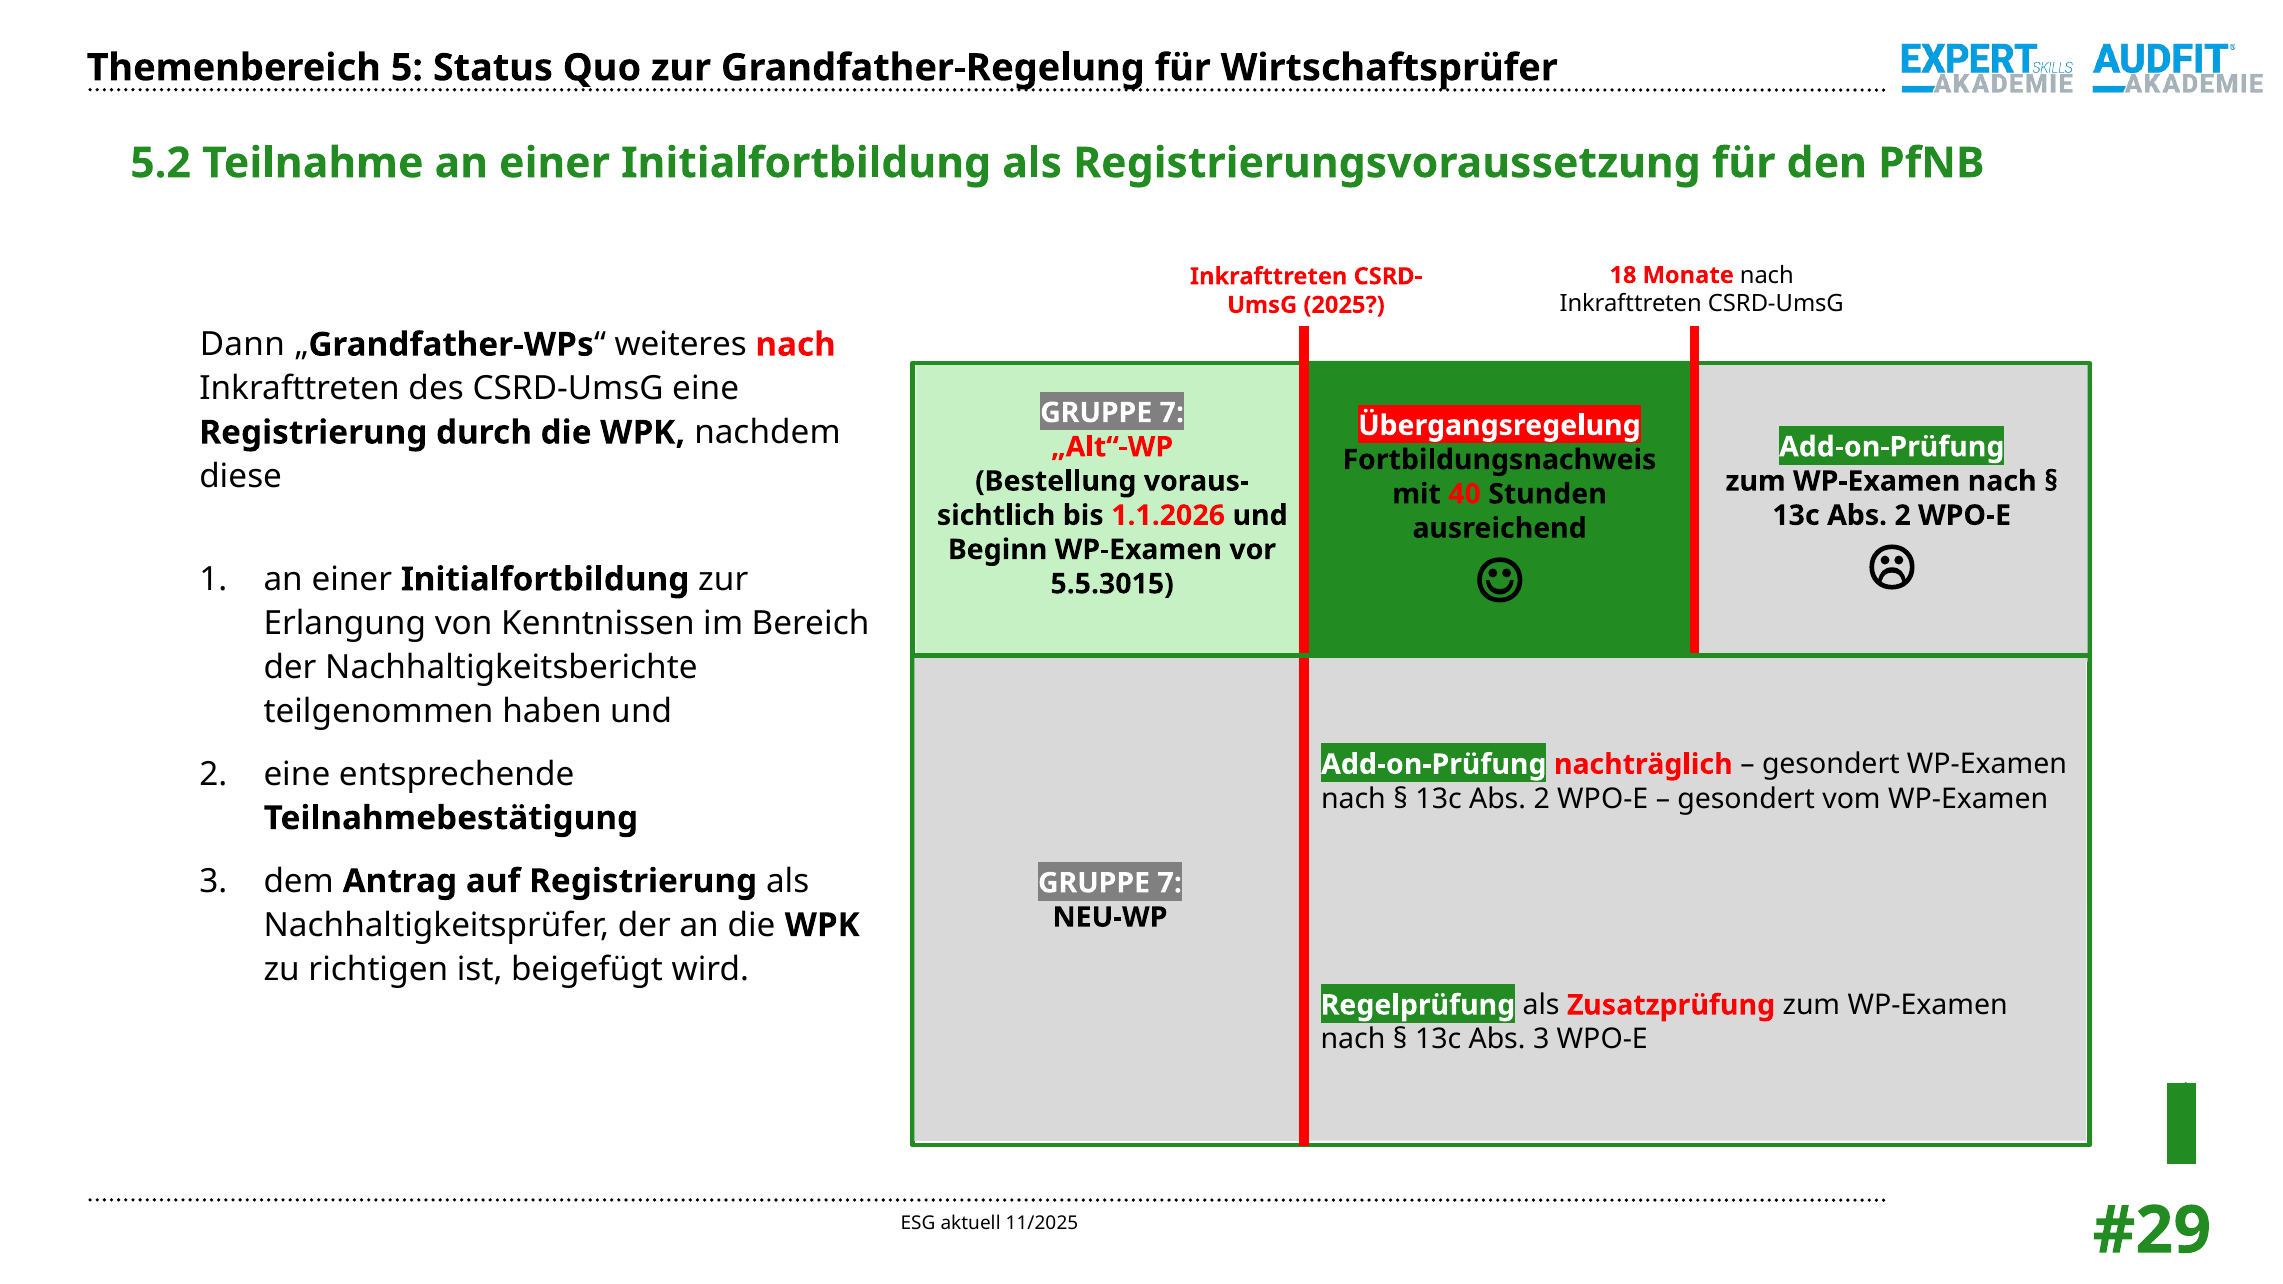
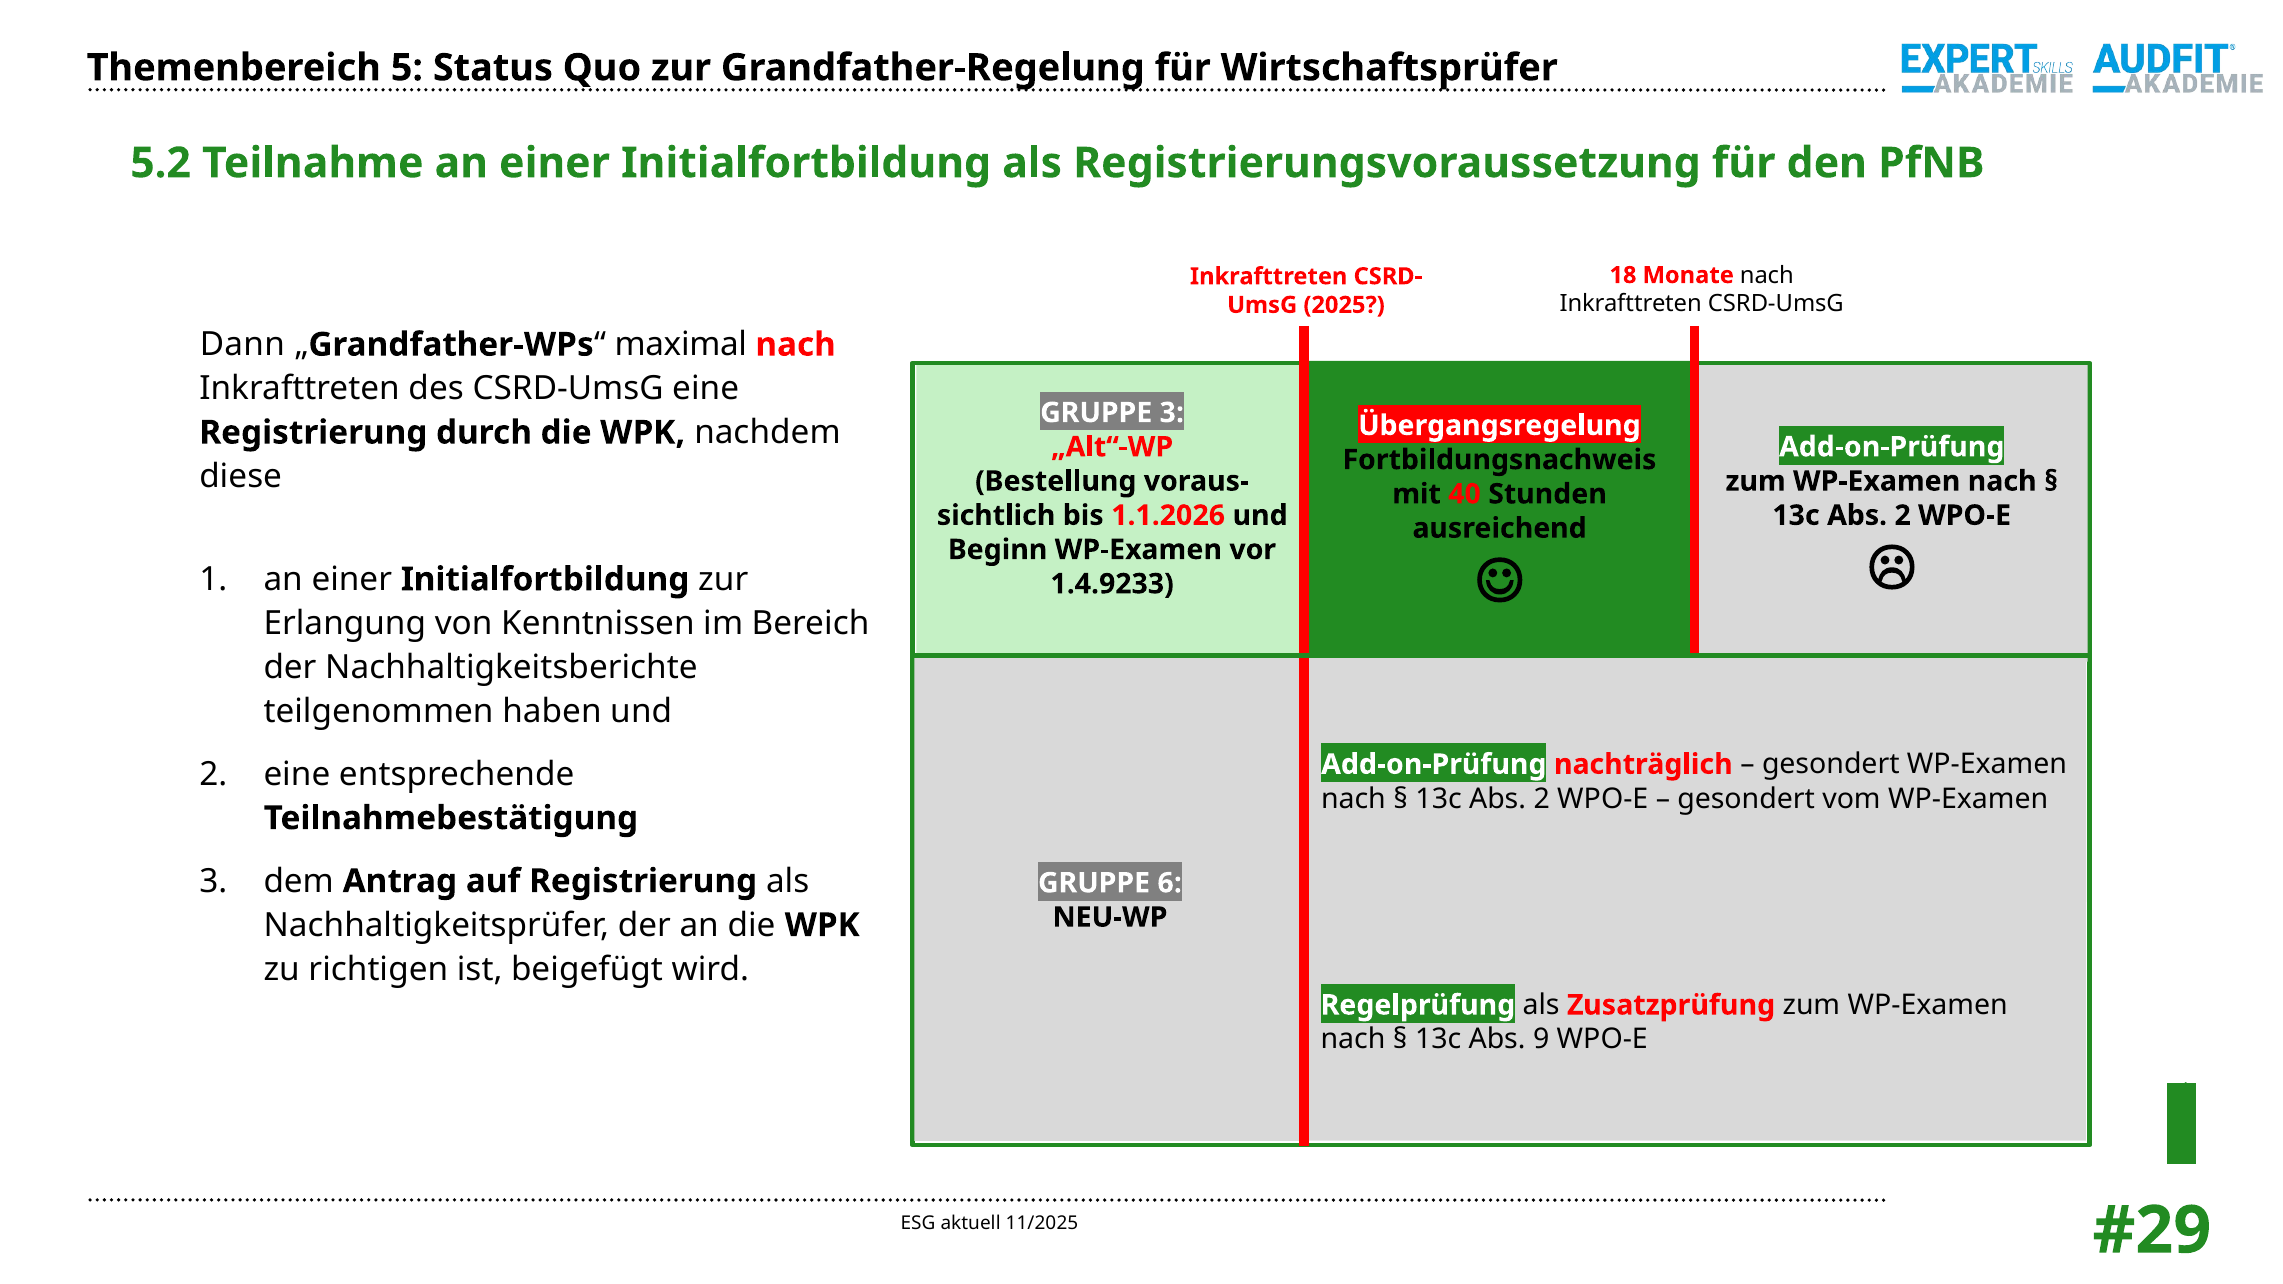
weiteres: weiteres -> maximal
7 at (1172, 413): 7 -> 3
5.5.3015: 5.5.3015 -> 1.4.9233
7 at (1170, 883): 7 -> 6
Abs 3: 3 -> 9
